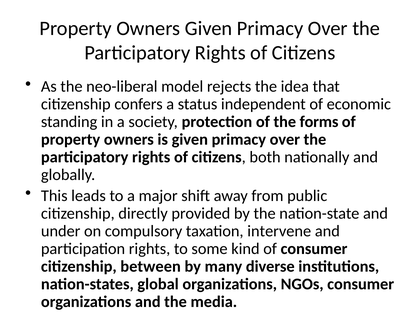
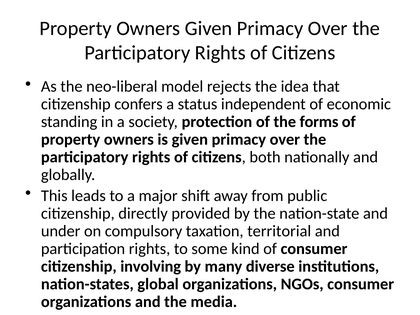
intervene: intervene -> territorial
between: between -> involving
